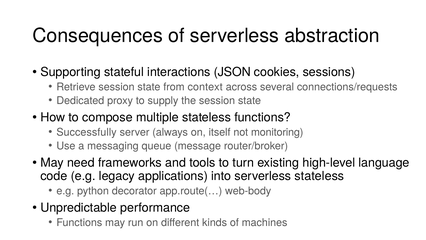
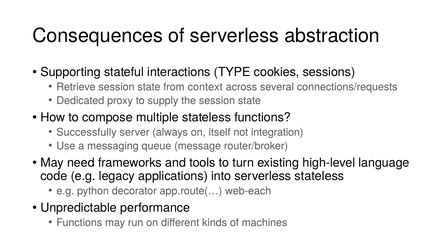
JSON: JSON -> TYPE
monitoring: monitoring -> integration
web-body: web-body -> web-each
